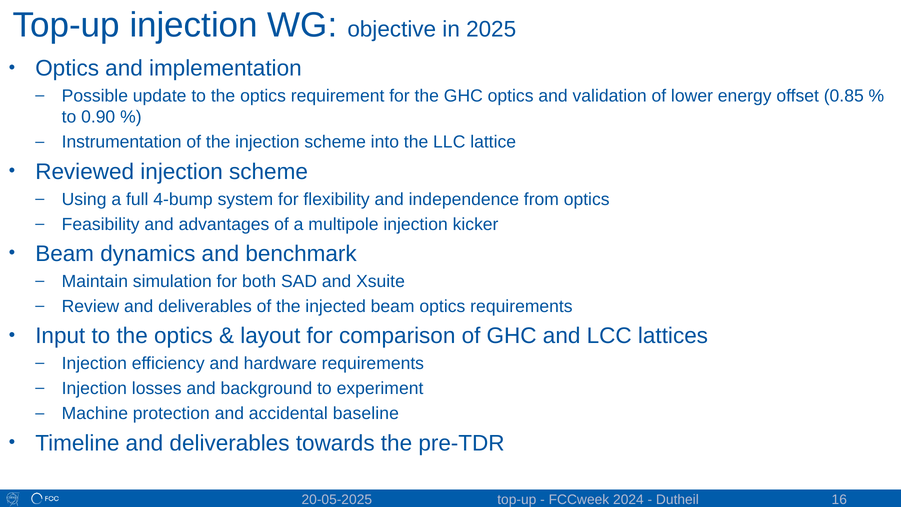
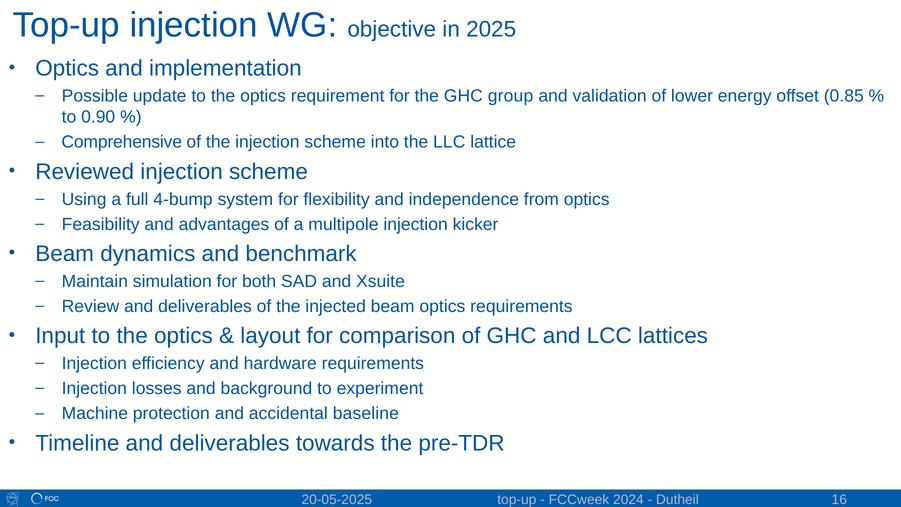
GHC optics: optics -> group
Instrumentation: Instrumentation -> Comprehensive
